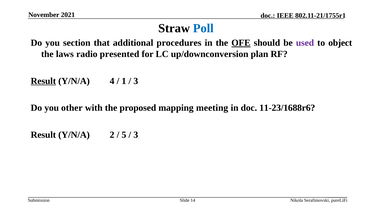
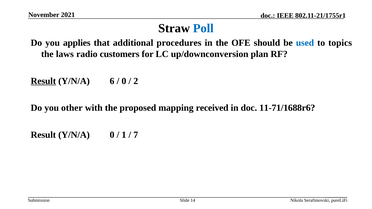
section: section -> applies
OFE underline: present -> none
used colour: purple -> blue
object: object -> topics
presented: presented -> customers
4: 4 -> 6
1 at (124, 81): 1 -> 0
3 at (136, 81): 3 -> 2
meeting: meeting -> received
11-23/1688r6: 11-23/1688r6 -> 11-71/1688r6
Y/N/A 2: 2 -> 0
5: 5 -> 1
3 at (136, 135): 3 -> 7
